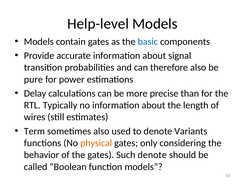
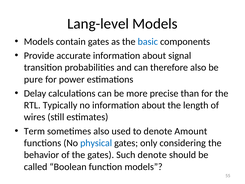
Help-level: Help-level -> Lang-level
Variants: Variants -> Amount
physical colour: orange -> blue
